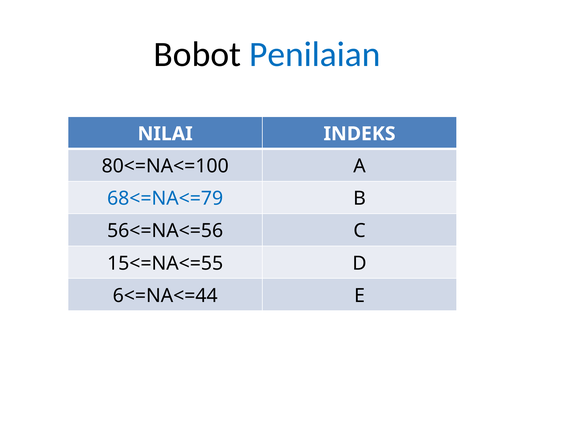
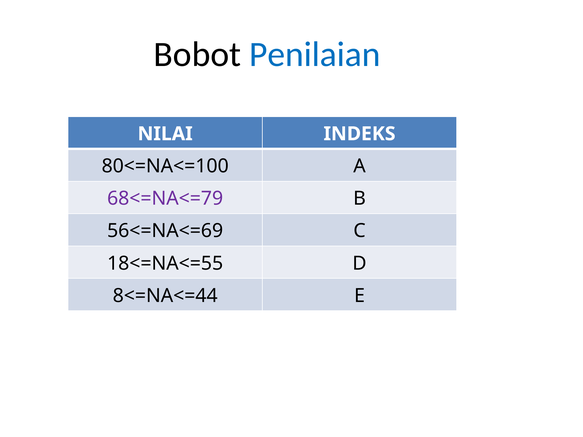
68<=NA<=79 colour: blue -> purple
56<=NA<=56: 56<=NA<=56 -> 56<=NA<=69
15<=NA<=55: 15<=NA<=55 -> 18<=NA<=55
6<=NA<=44: 6<=NA<=44 -> 8<=NA<=44
